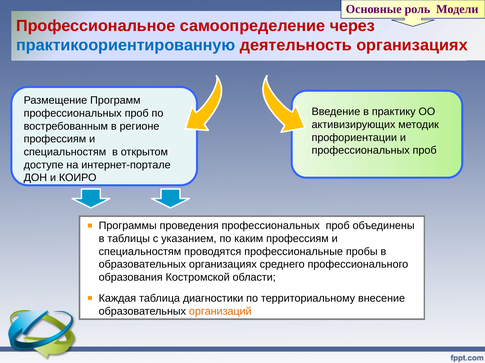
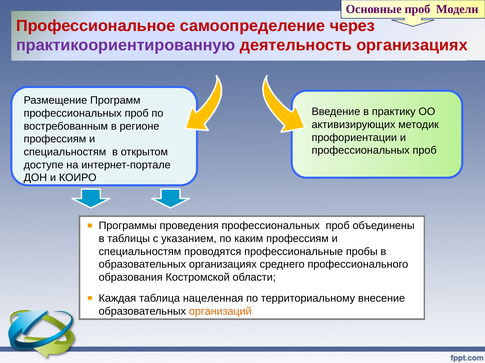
Основные роль: роль -> проб
практикоориентированную colour: blue -> purple
диагностики: диагностики -> нацеленная
